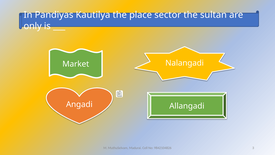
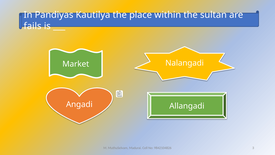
sector: sector -> within
only: only -> fails
